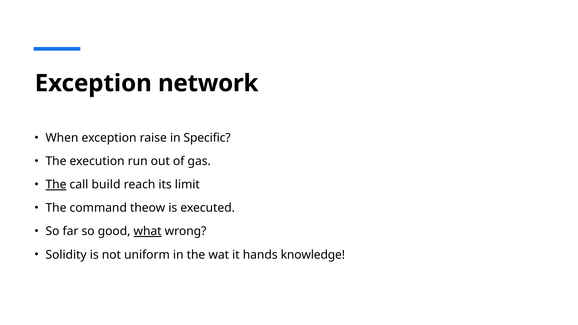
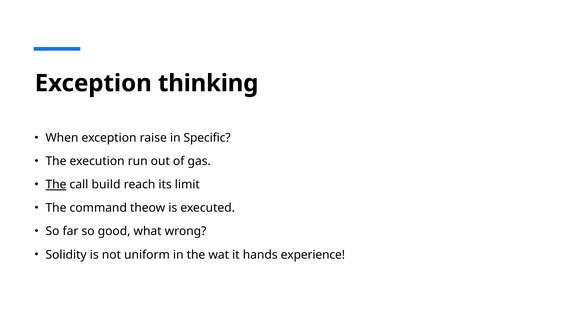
network: network -> thinking
what underline: present -> none
knowledge: knowledge -> experience
